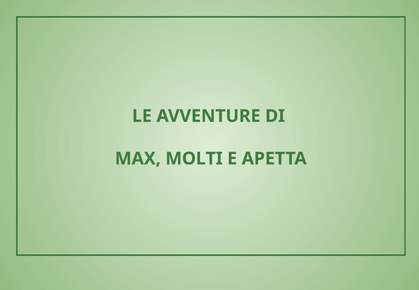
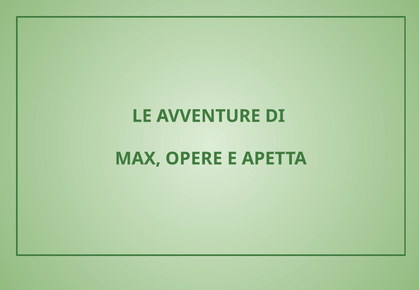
MOLTI: MOLTI -> OPERE
